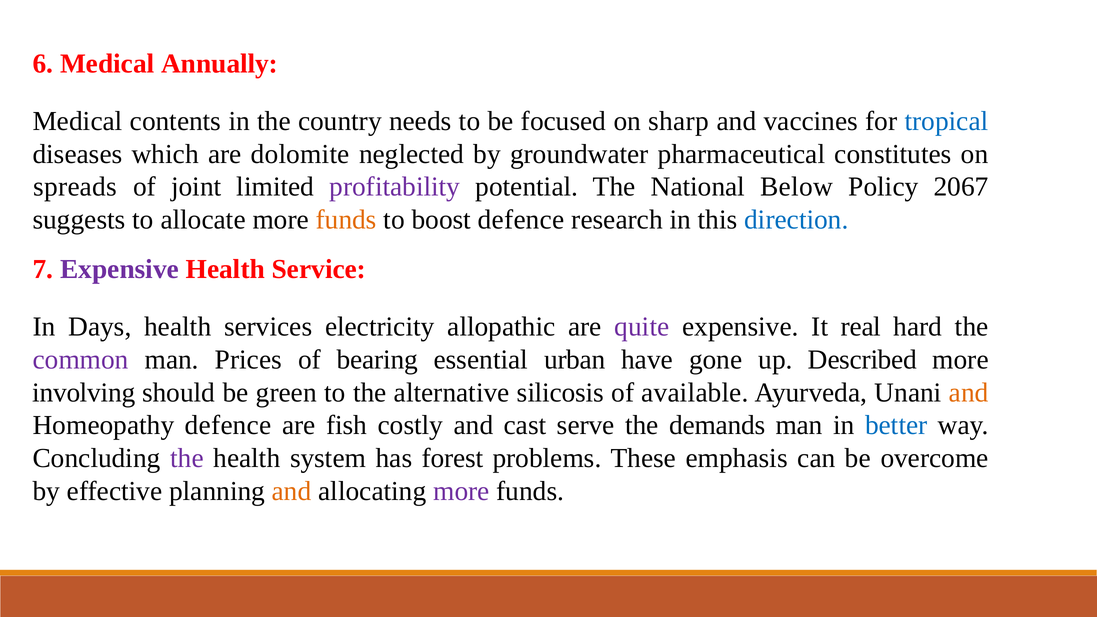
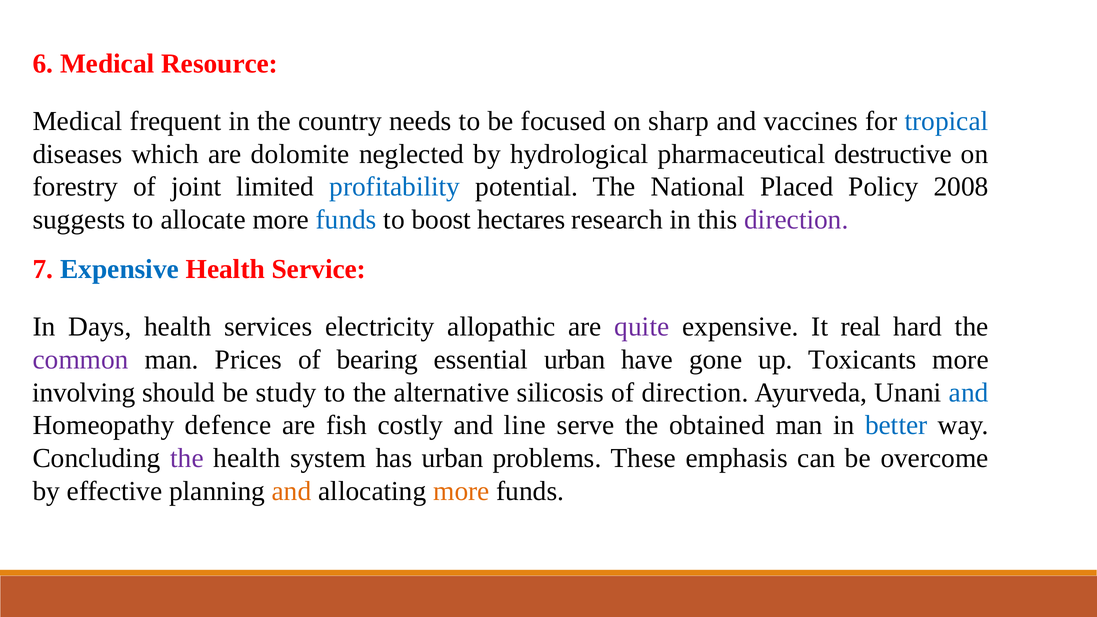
Annually: Annually -> Resource
contents: contents -> frequent
groundwater: groundwater -> hydrological
constitutes: constitutes -> destructive
spreads: spreads -> forestry
profitability colour: purple -> blue
Below: Below -> Placed
2067: 2067 -> 2008
funds at (346, 220) colour: orange -> blue
boost defence: defence -> hectares
direction at (796, 220) colour: blue -> purple
Expensive at (120, 269) colour: purple -> blue
Described: Described -> Toxicants
green: green -> study
of available: available -> direction
and at (969, 393) colour: orange -> blue
cast: cast -> line
demands: demands -> obtained
has forest: forest -> urban
more at (461, 491) colour: purple -> orange
